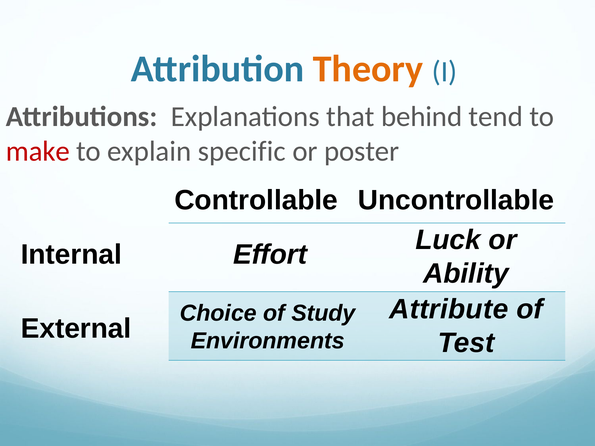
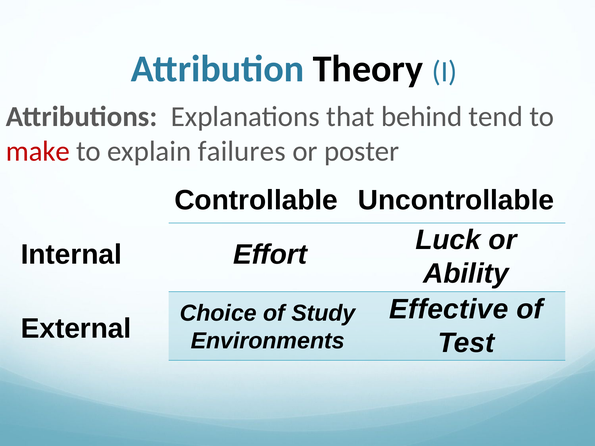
Theory colour: orange -> black
specific: specific -> failures
Attribute: Attribute -> Effective
